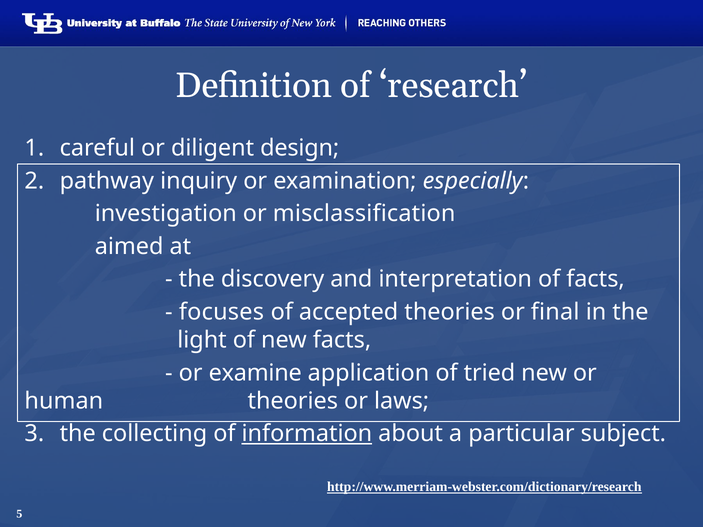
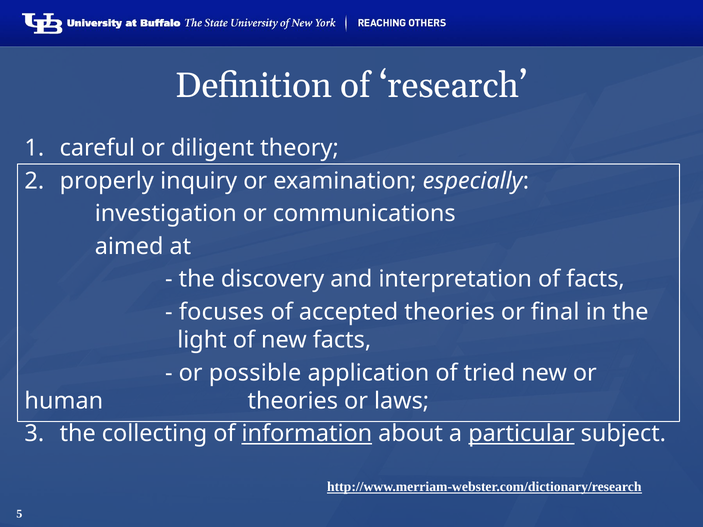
design: design -> theory
pathway: pathway -> properly
misclassification: misclassification -> communications
examine: examine -> possible
particular underline: none -> present
